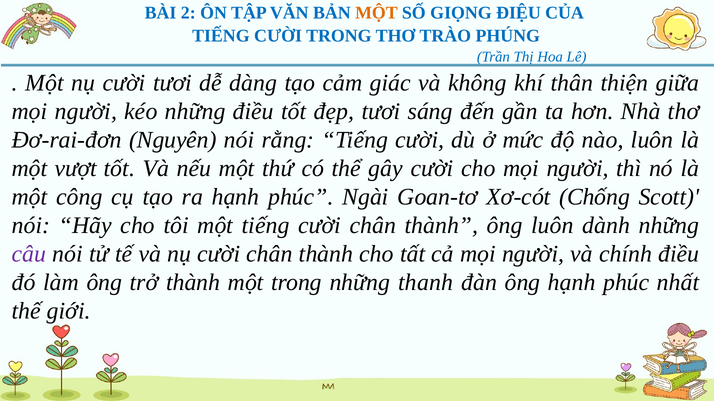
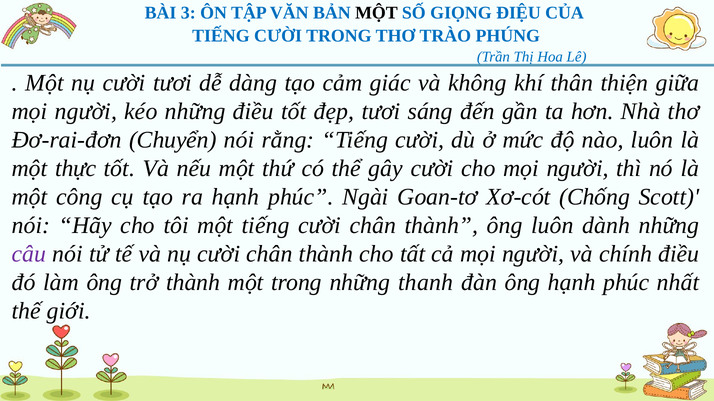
2: 2 -> 3
MỘT at (376, 13) colour: orange -> black
Nguyên: Nguyên -> Chuyển
vượt: vượt -> thực
